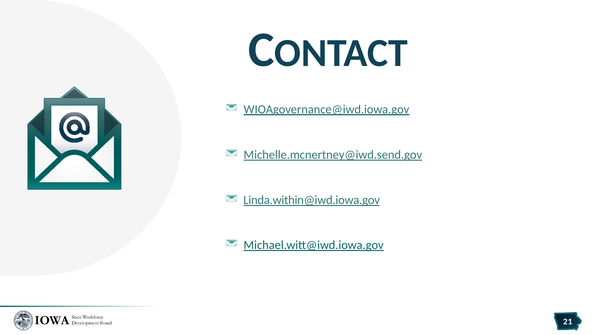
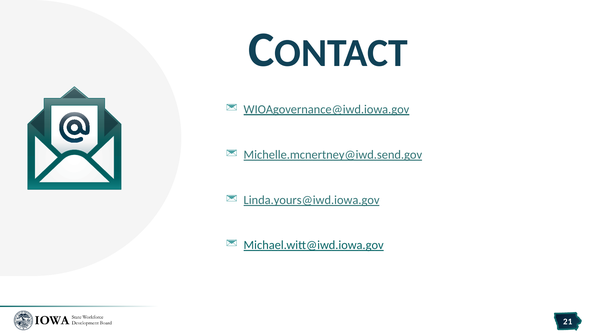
Linda.within@iwd.iowa.gov: Linda.within@iwd.iowa.gov -> Linda.yours@iwd.iowa.gov
